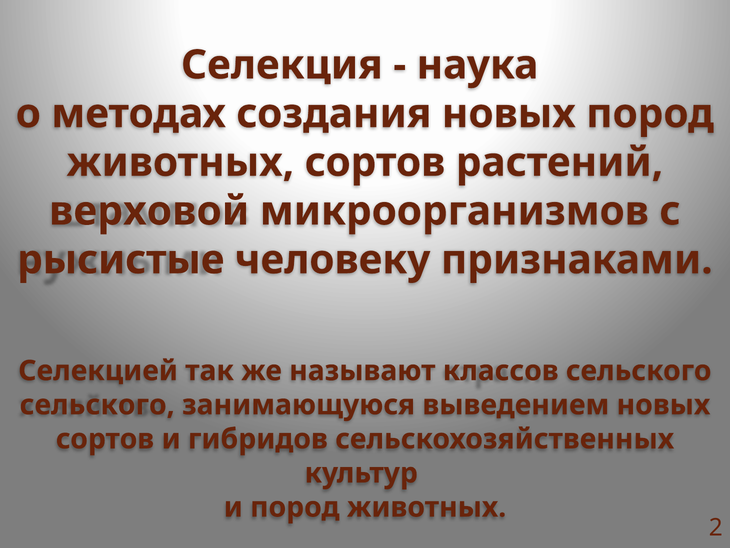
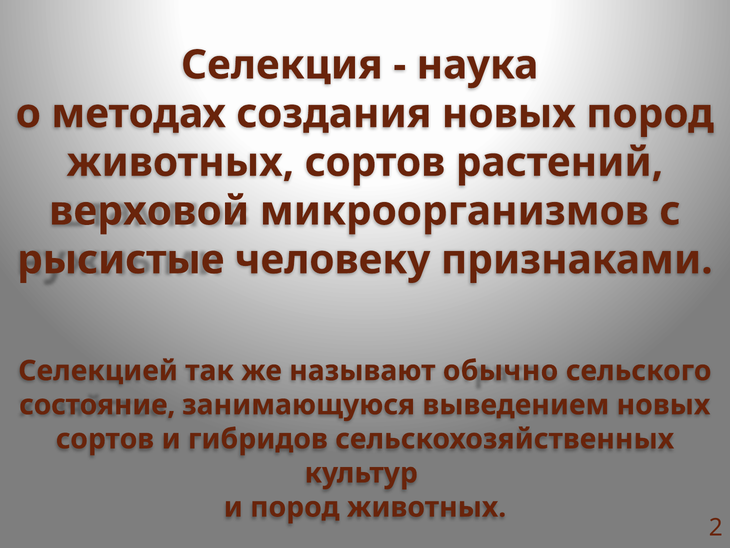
классов: классов -> обычно
сельского at (97, 405): сельского -> состояние
